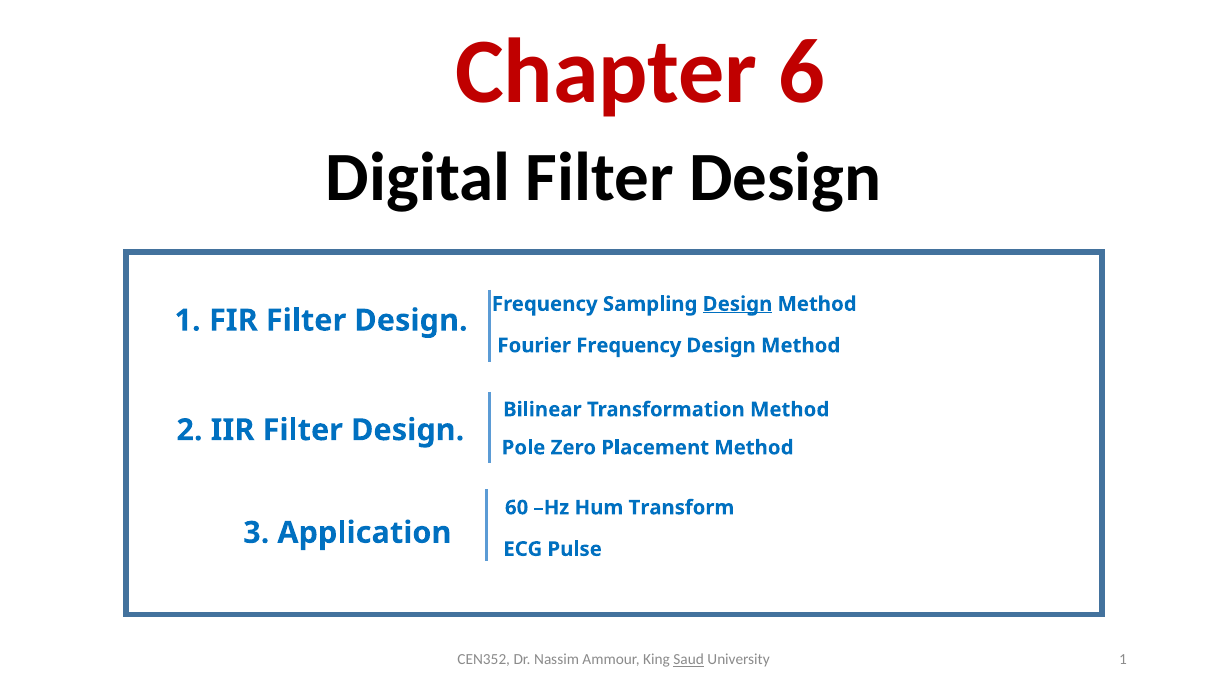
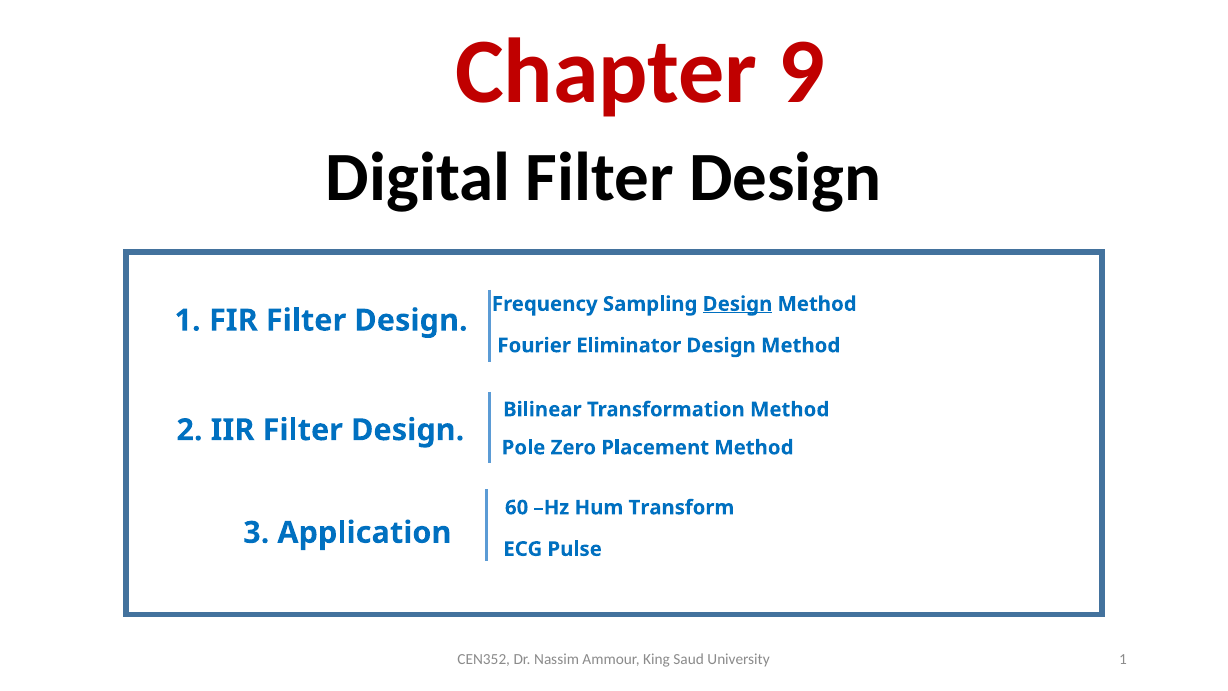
6: 6 -> 9
Fourier Frequency: Frequency -> Eliminator
Saud underline: present -> none
